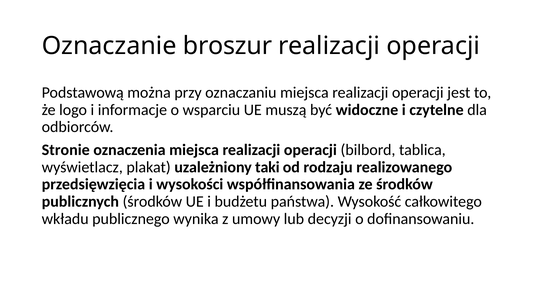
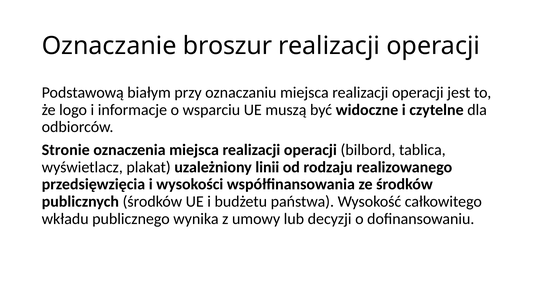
można: można -> białym
taki: taki -> linii
